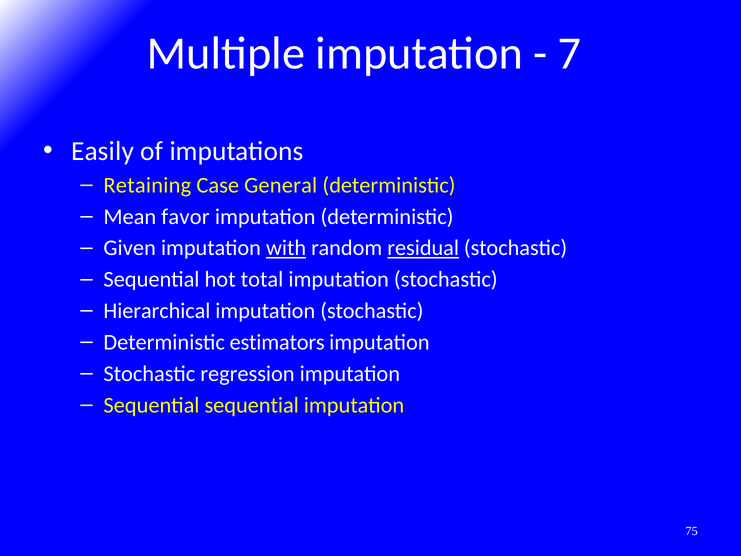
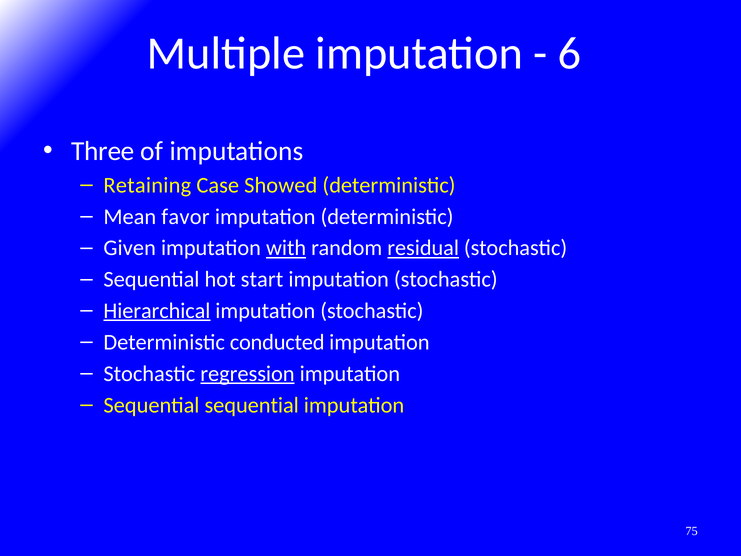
7: 7 -> 6
Easily: Easily -> Three
General: General -> Showed
total: total -> start
Hierarchical underline: none -> present
estimators: estimators -> conducted
regression underline: none -> present
